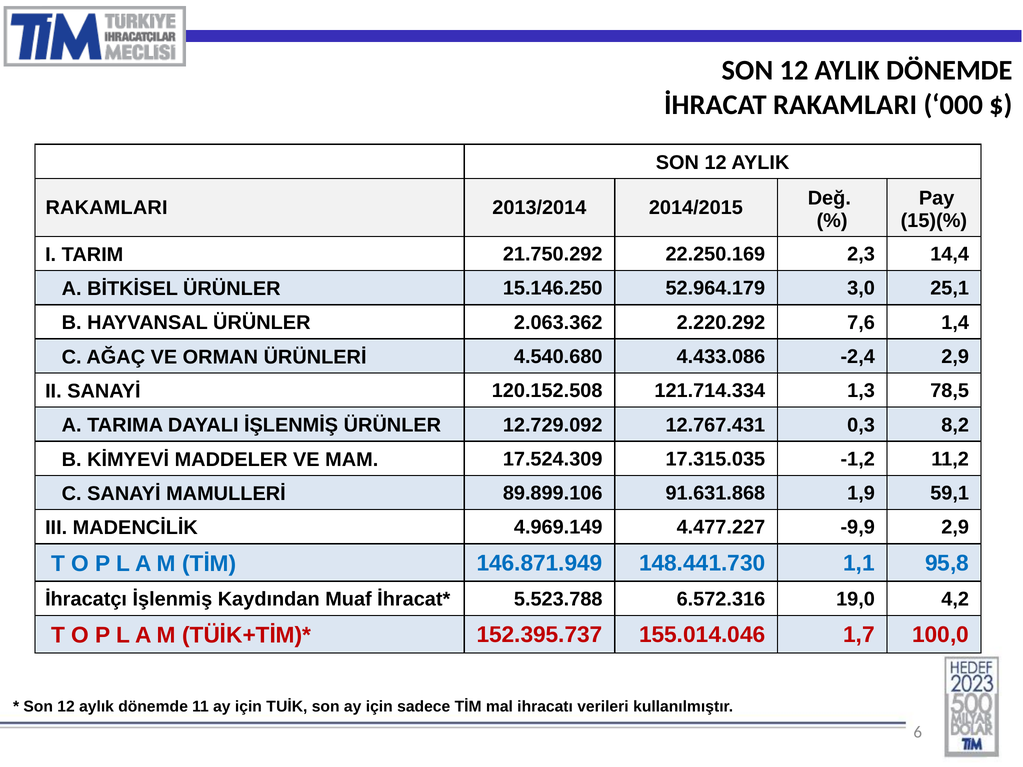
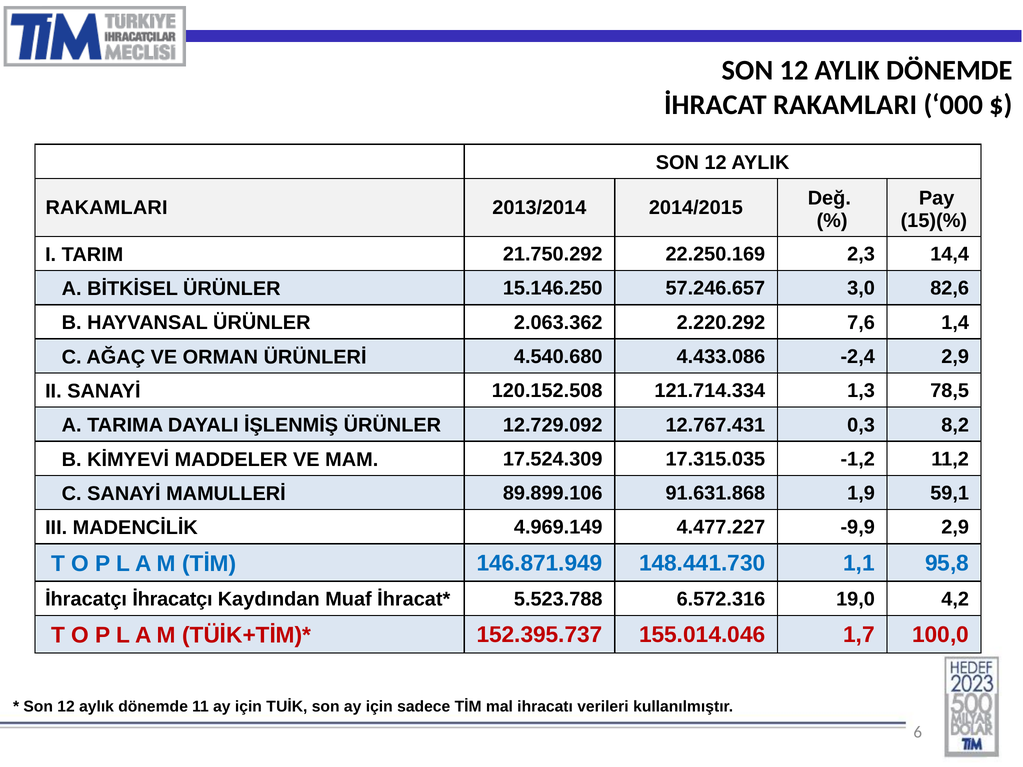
52.964.179: 52.964.179 -> 57.246.657
25,1: 25,1 -> 82,6
İhracatçı İşlenmiş: İşlenmiş -> İhracatçı
